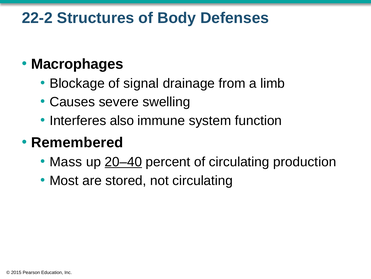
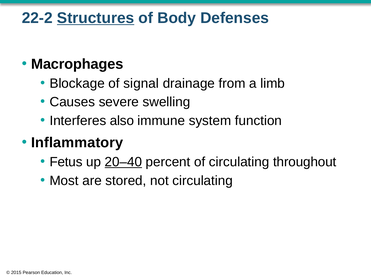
Structures underline: none -> present
Remembered: Remembered -> Inflammatory
Mass: Mass -> Fetus
production: production -> throughout
